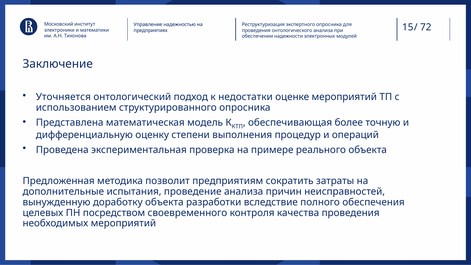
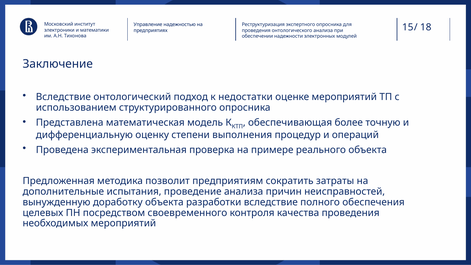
72: 72 -> 18
Уточняется at (63, 97): Уточняется -> Вследствие
